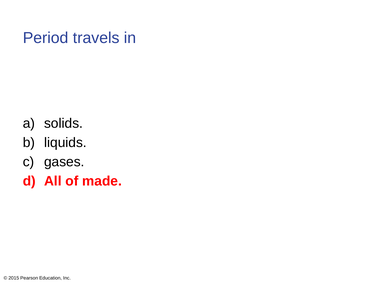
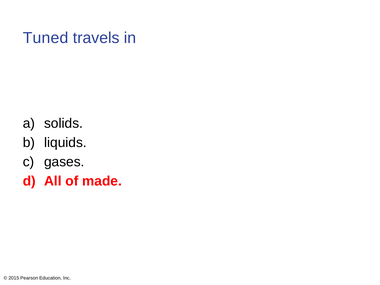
Period: Period -> Tuned
